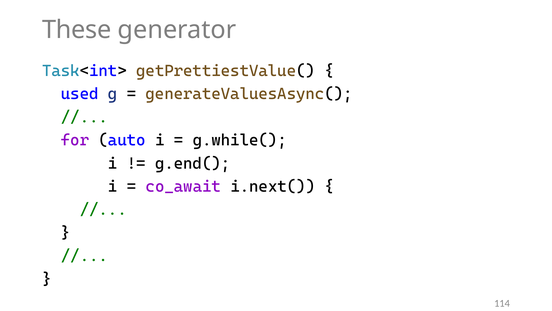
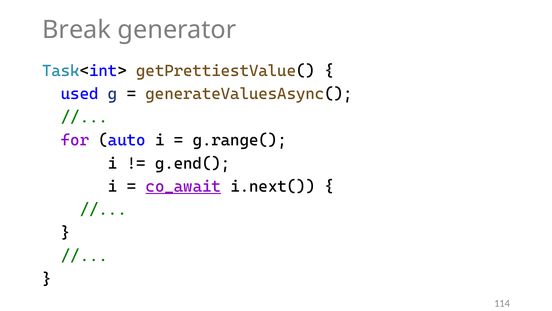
These: These -> Break
g.while(: g.while( -> g.range(
co_await underline: none -> present
